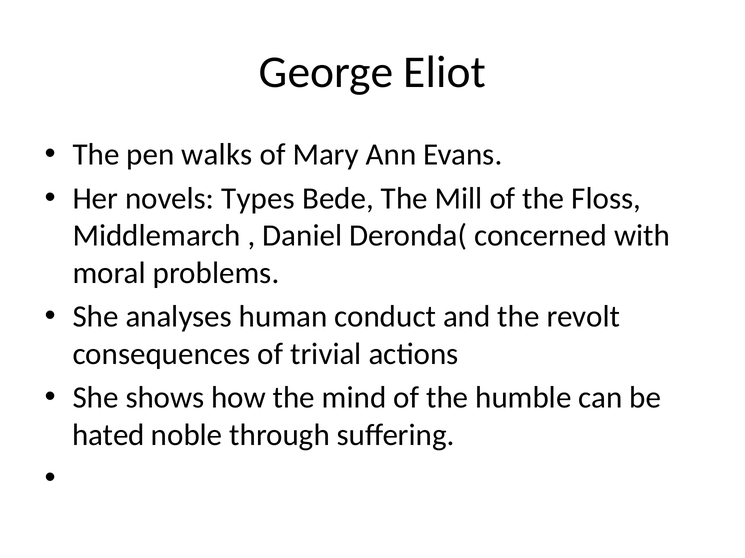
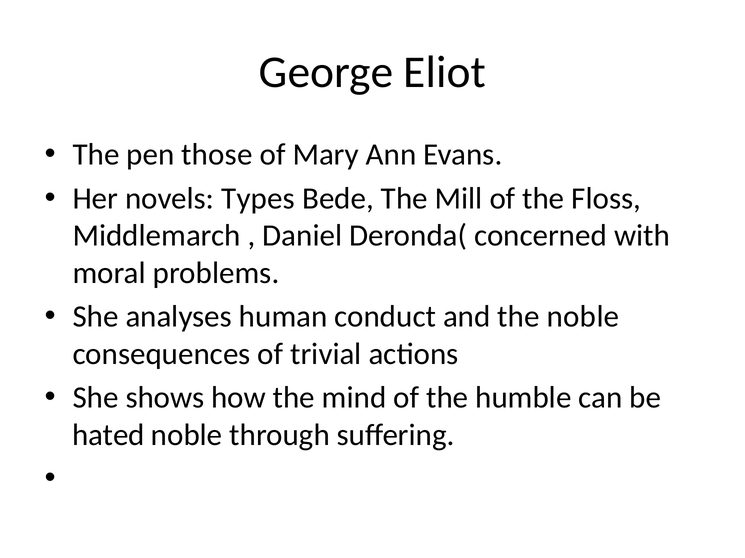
walks: walks -> those
the revolt: revolt -> noble
